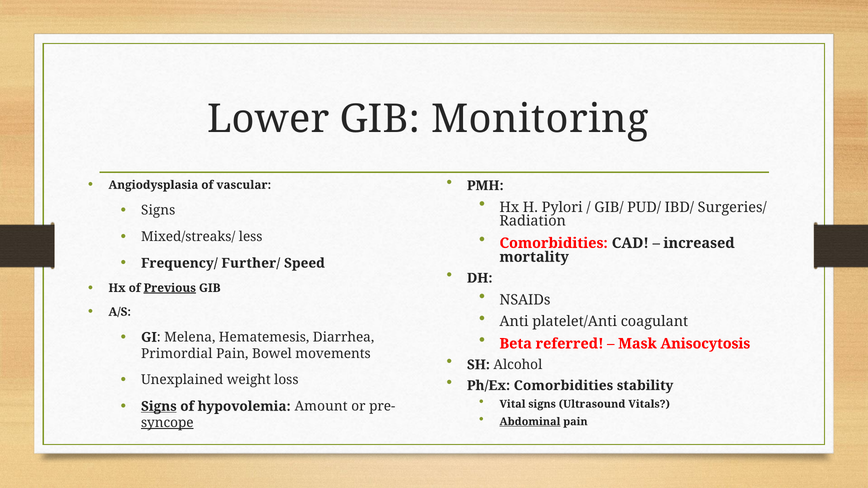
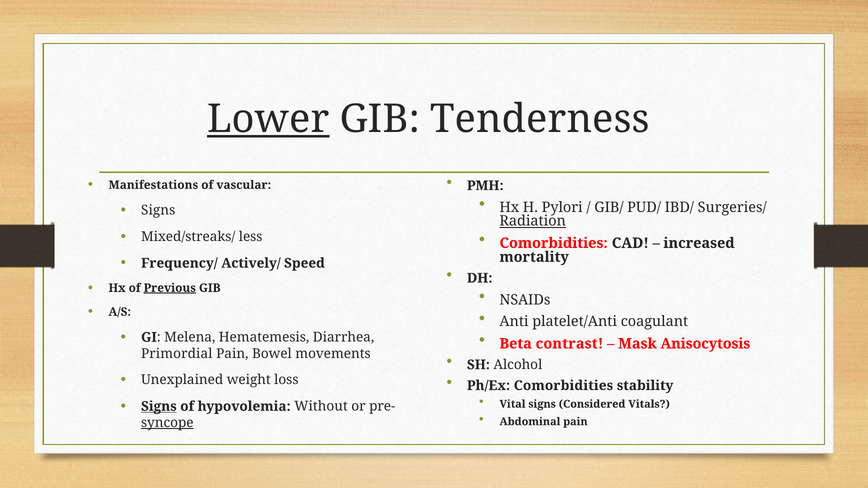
Lower underline: none -> present
Monitoring: Monitoring -> Tenderness
Angiodysplasia: Angiodysplasia -> Manifestations
Radiation underline: none -> present
Further/: Further/ -> Actively/
referred: referred -> contrast
Ultrasound: Ultrasound -> Considered
Amount: Amount -> Without
Abdominal underline: present -> none
